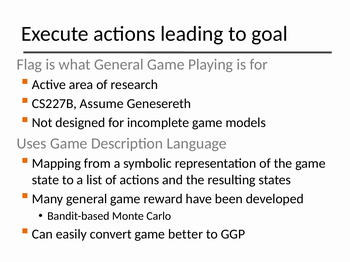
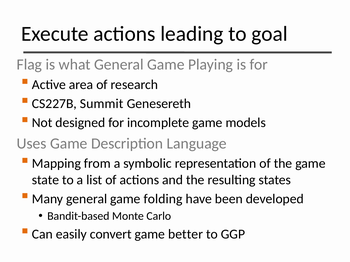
Assume: Assume -> Summit
reward: reward -> folding
